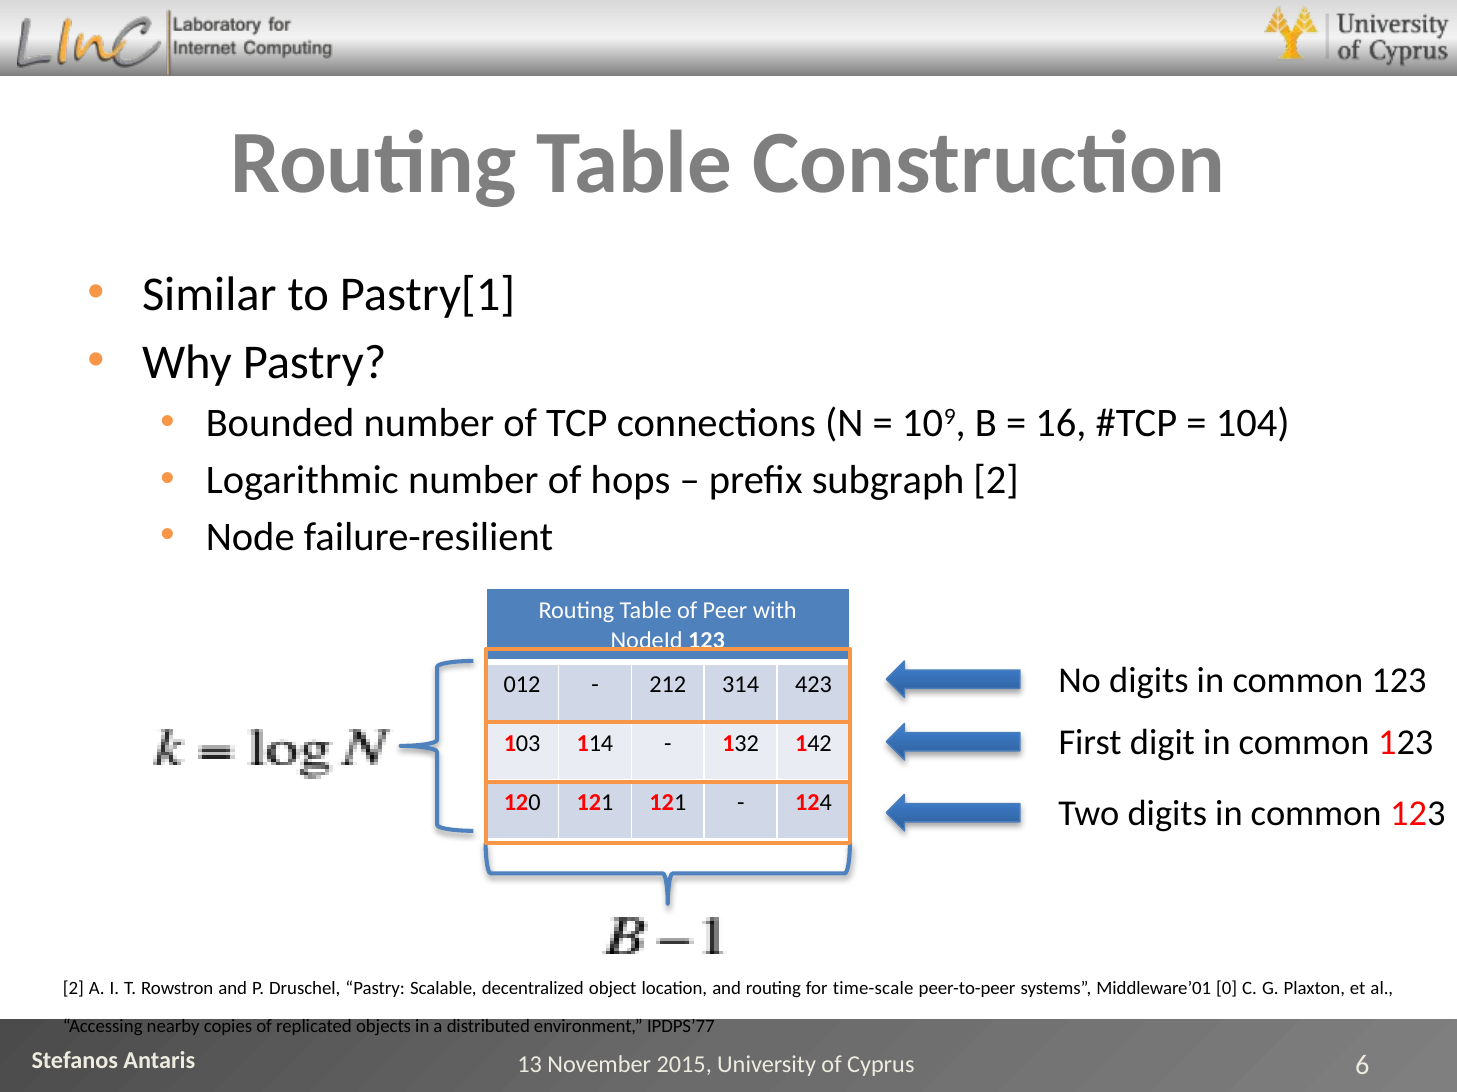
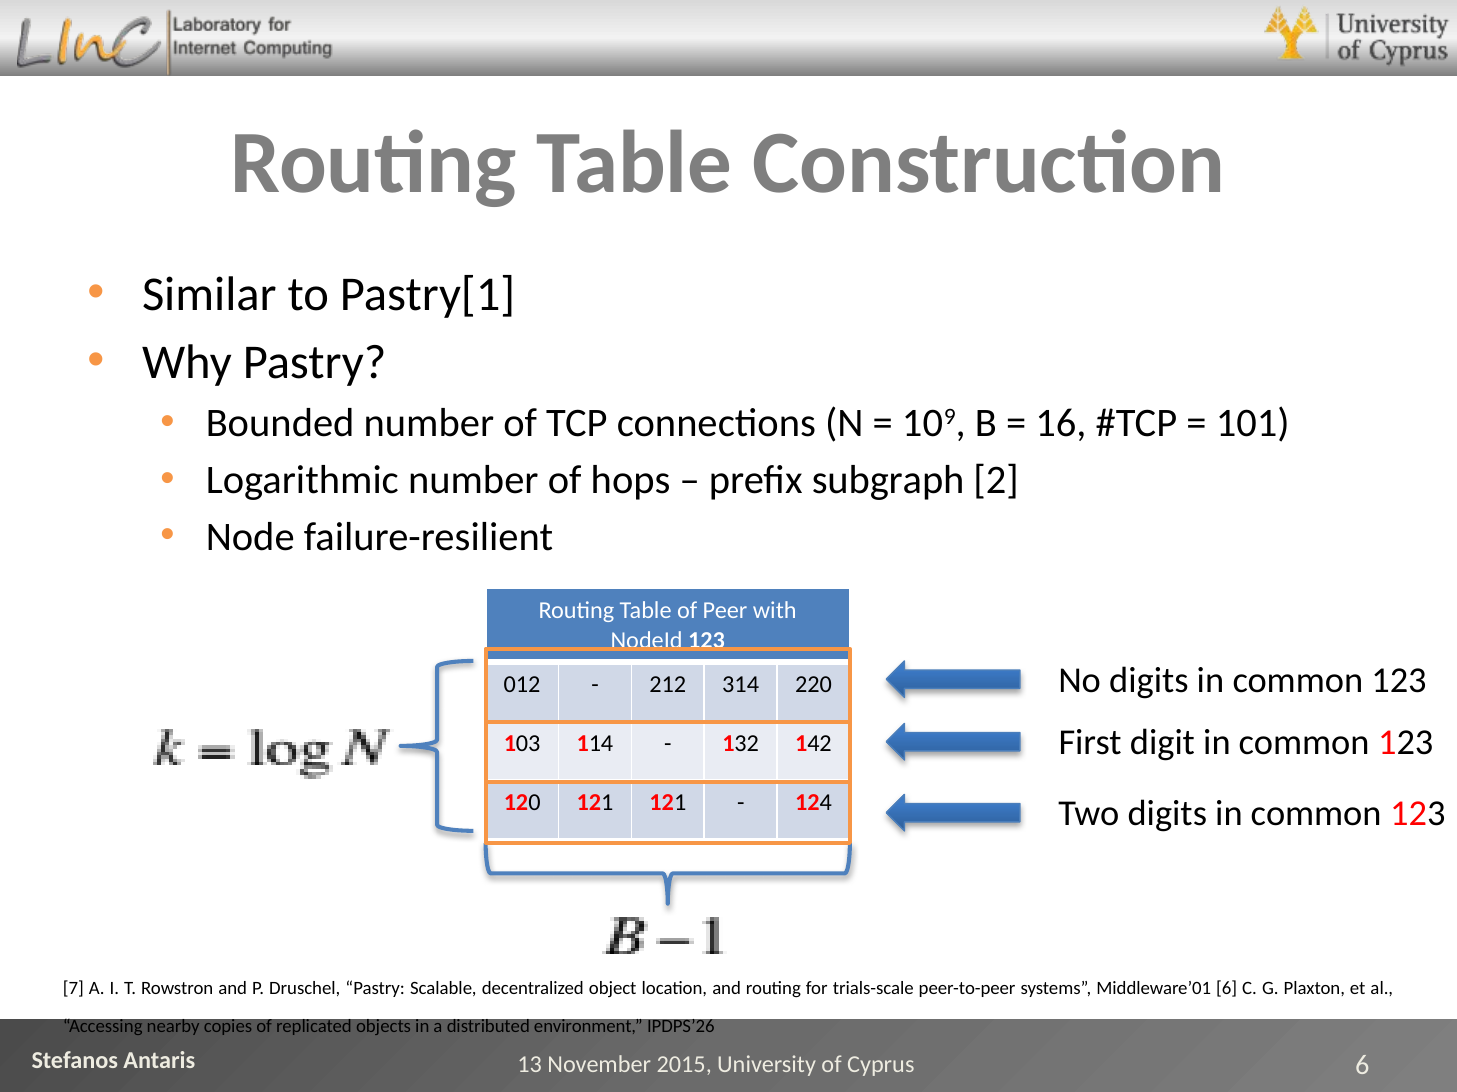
104: 104 -> 101
423: 423 -> 220
2 at (73, 989): 2 -> 7
time-scale: time-scale -> trials-scale
Middleware’01 0: 0 -> 6
IPDPS’77: IPDPS’77 -> IPDPS’26
